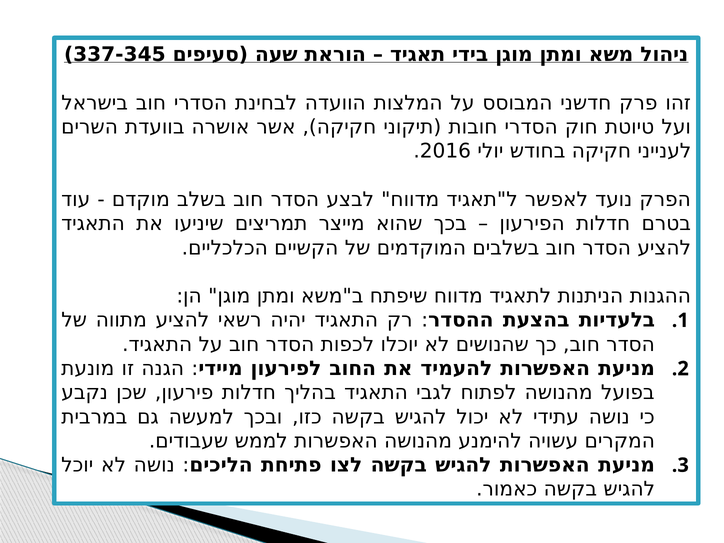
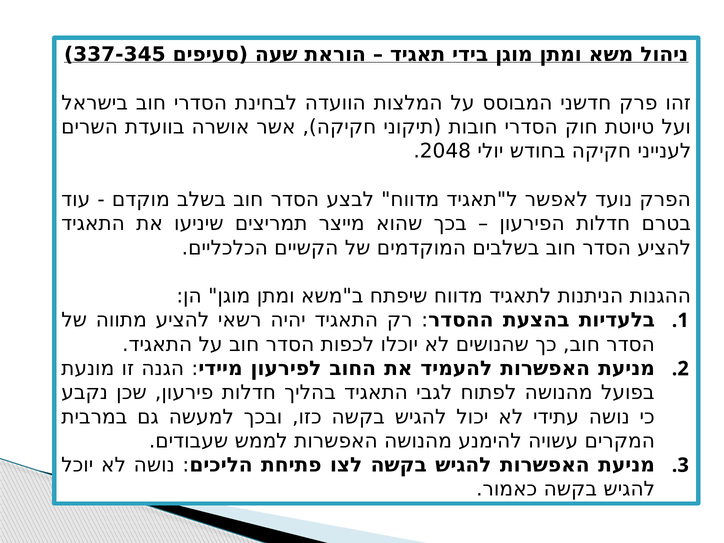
2016: 2016 -> 2048
